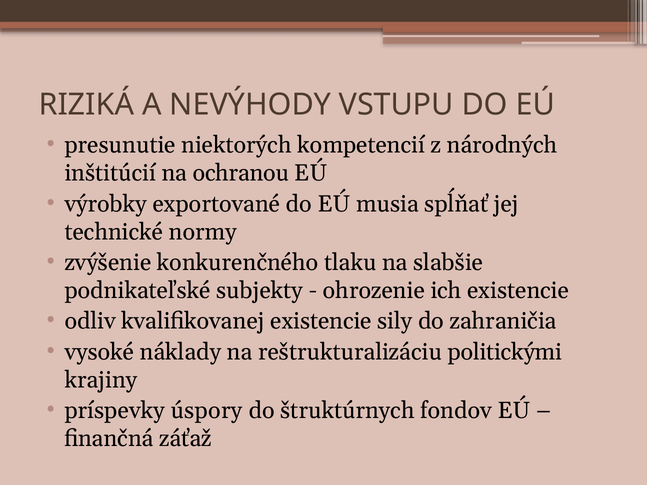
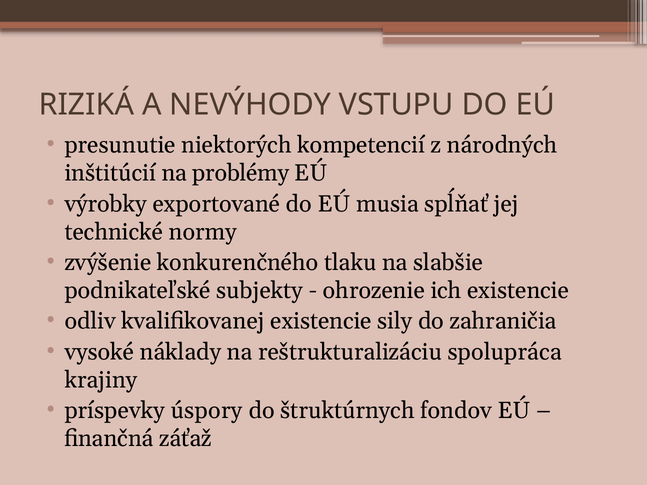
ochranou: ochranou -> problémy
politickými: politickými -> spolupráca
